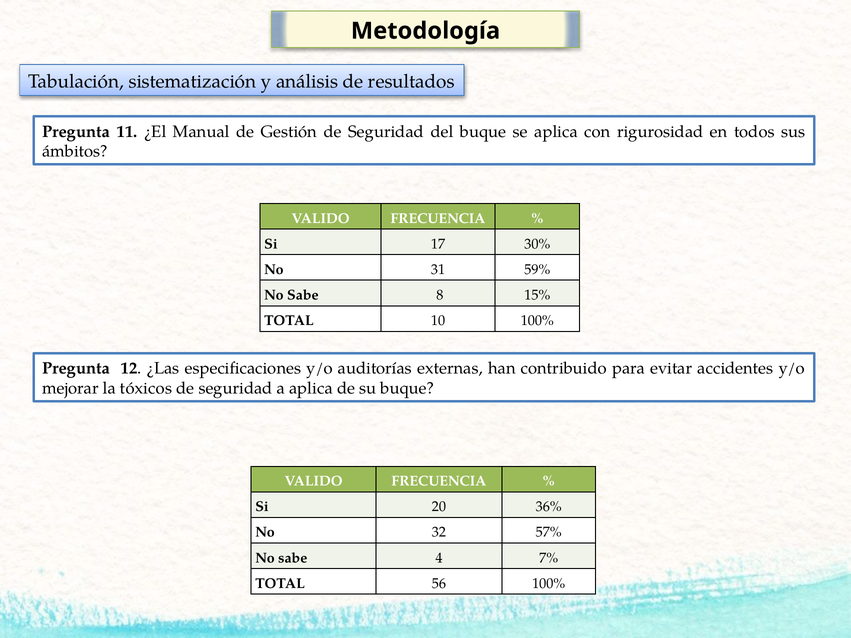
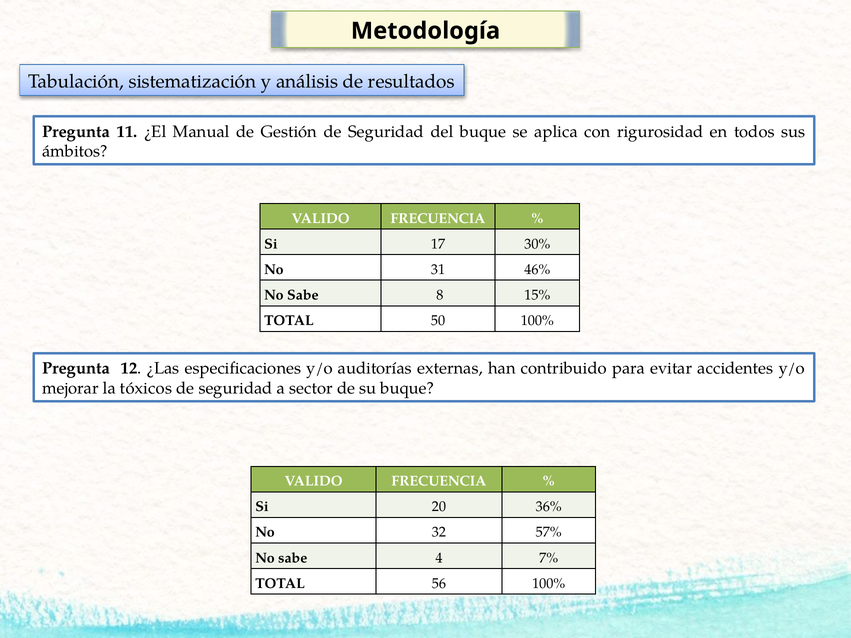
59%: 59% -> 46%
10: 10 -> 50
a aplica: aplica -> sector
